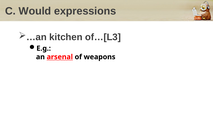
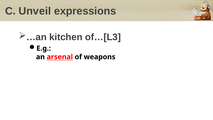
Would: Would -> Unveil
